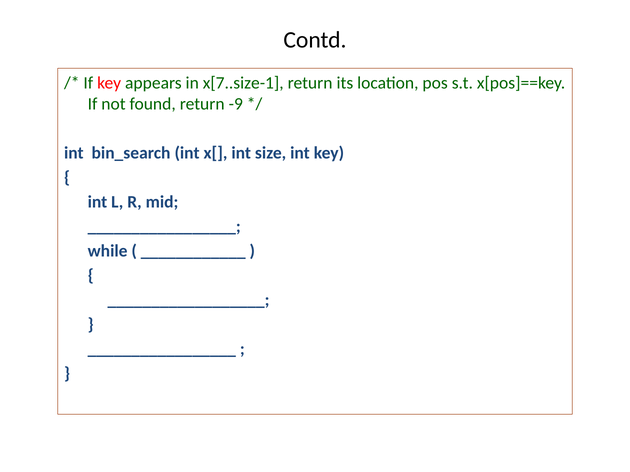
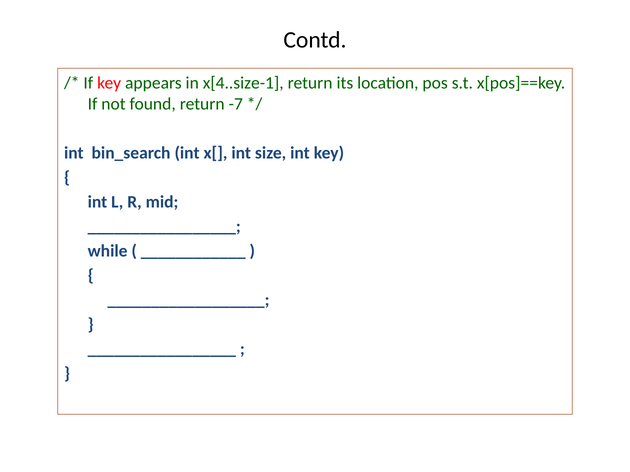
x[7..size-1: x[7..size-1 -> x[4..size-1
-9: -9 -> -7
